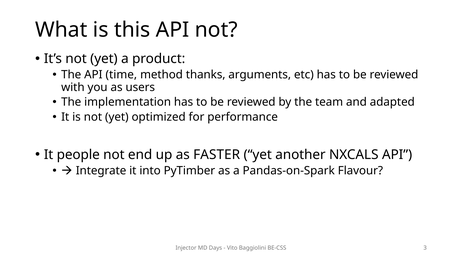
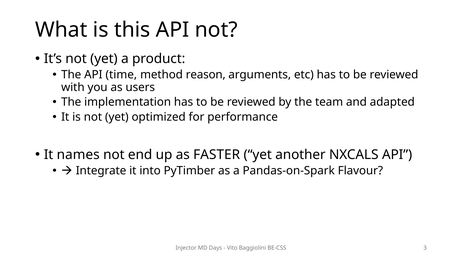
thanks: thanks -> reason
people: people -> names
